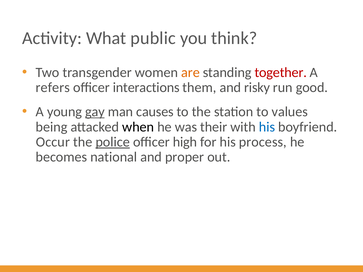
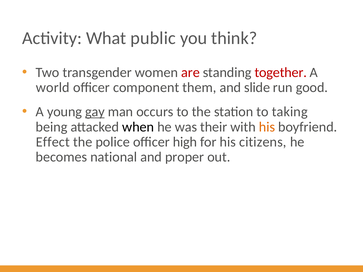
are colour: orange -> red
refers: refers -> world
interactions: interactions -> component
risky: risky -> slide
causes: causes -> occurs
values: values -> taking
his at (267, 127) colour: blue -> orange
Occur: Occur -> Effect
police underline: present -> none
process: process -> citizens
